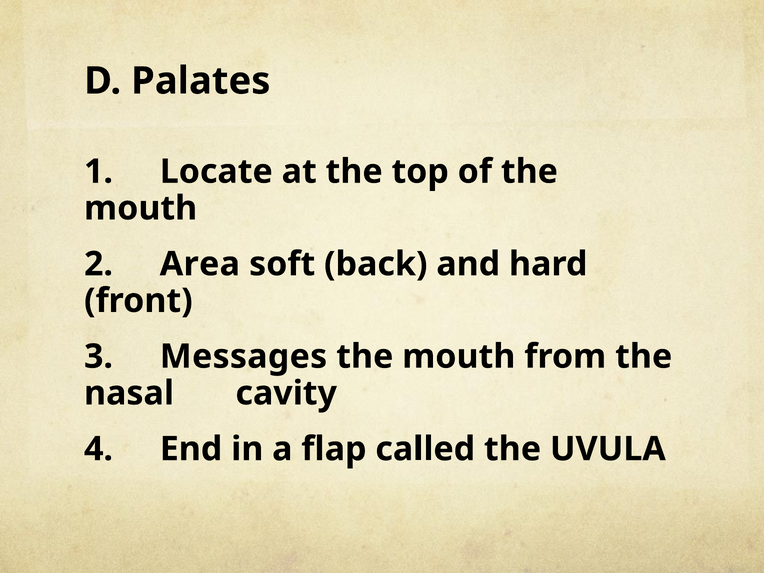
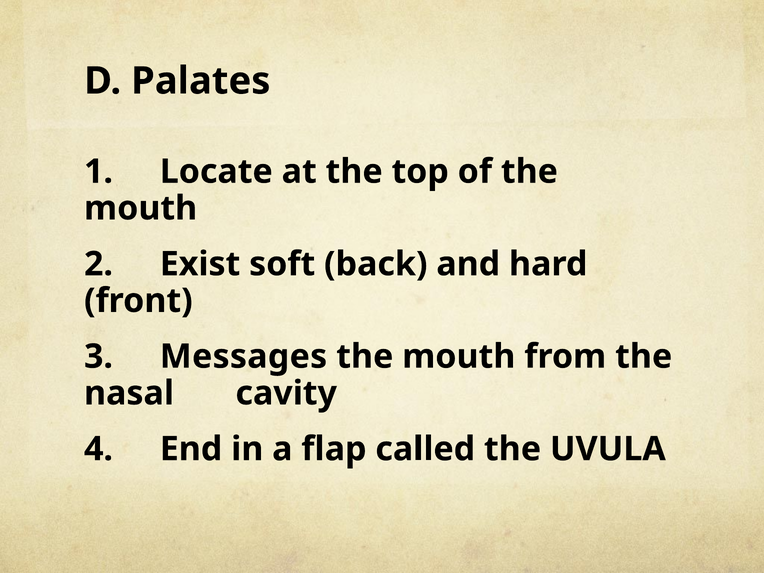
Area: Area -> Exist
